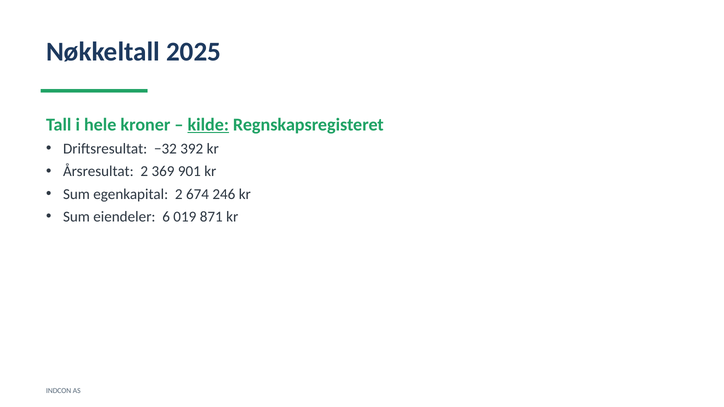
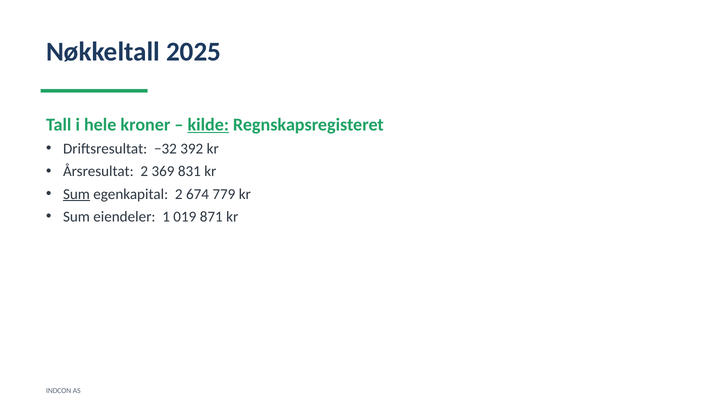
901: 901 -> 831
Sum at (76, 194) underline: none -> present
246: 246 -> 779
6: 6 -> 1
